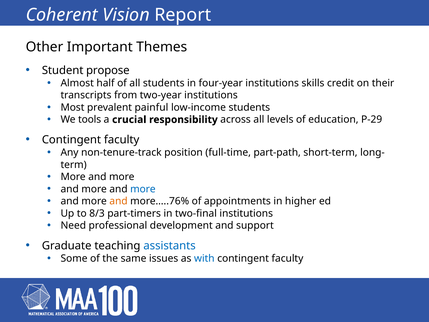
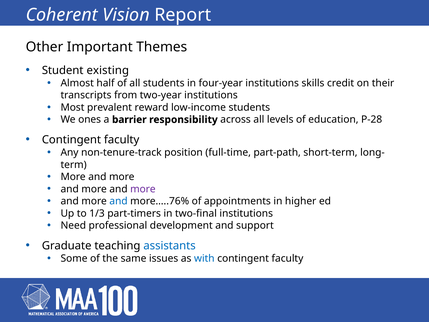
propose: propose -> existing
painful: painful -> reward
tools: tools -> ones
crucial: crucial -> barrier
P-29: P-29 -> P-28
more at (143, 189) colour: blue -> purple
and at (118, 201) colour: orange -> blue
8/3: 8/3 -> 1/3
